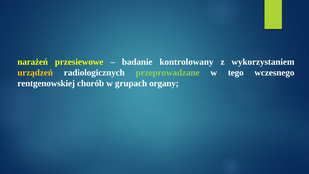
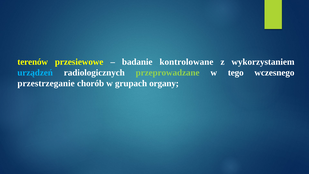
narażeń: narażeń -> terenów
kontrolowany: kontrolowany -> kontrolowane
urządzeń colour: yellow -> light blue
rentgenowskiej: rentgenowskiej -> przestrzeganie
